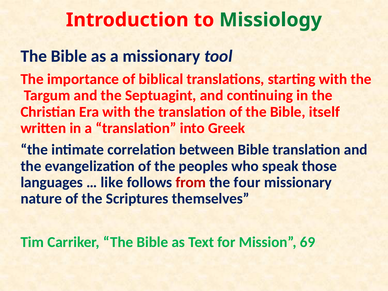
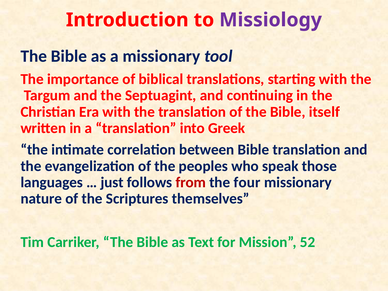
Missiology colour: green -> purple
like: like -> just
69: 69 -> 52
